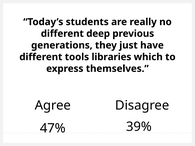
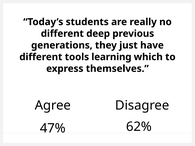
libraries: libraries -> learning
39%: 39% -> 62%
